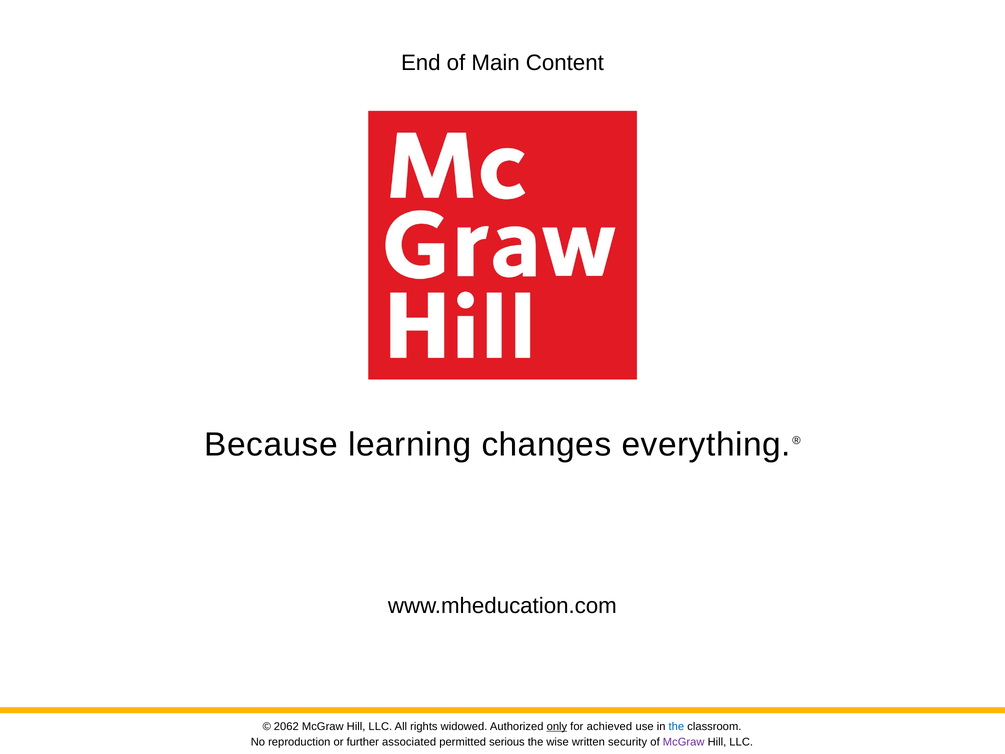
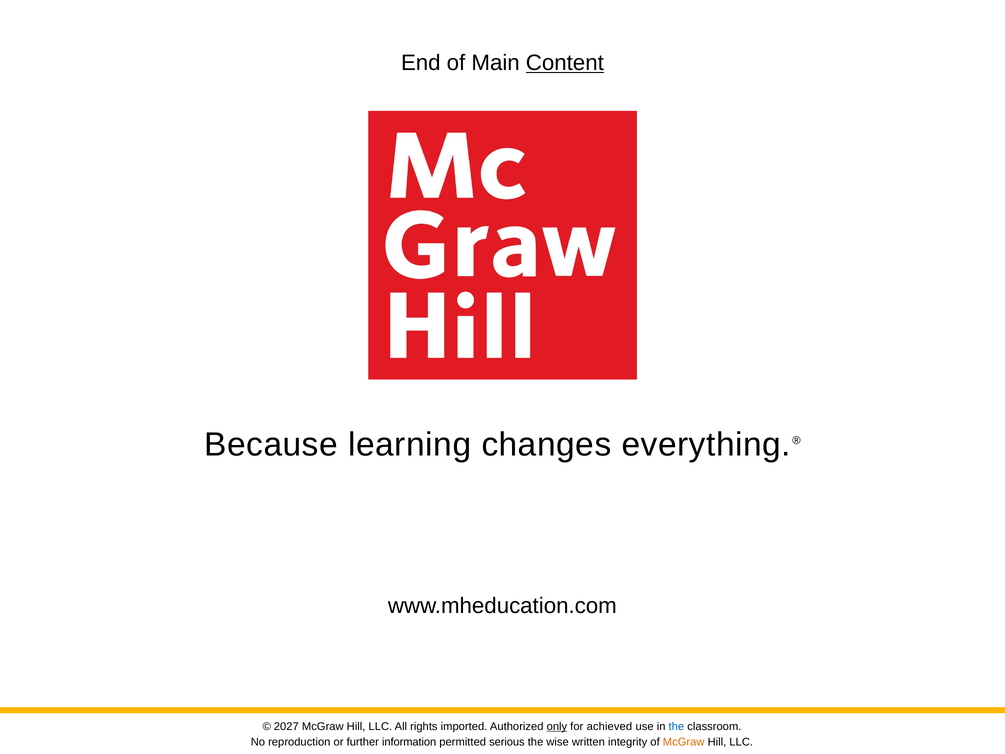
Content underline: none -> present
2062: 2062 -> 2027
widowed: widowed -> imported
associated: associated -> information
security: security -> integrity
McGraw at (684, 742) colour: purple -> orange
